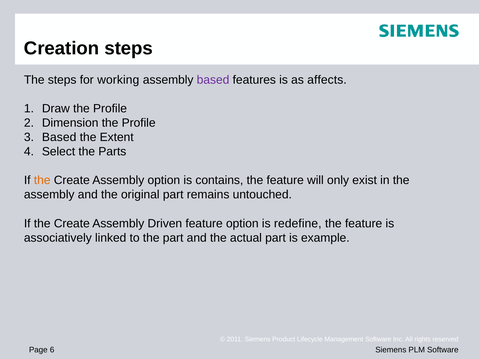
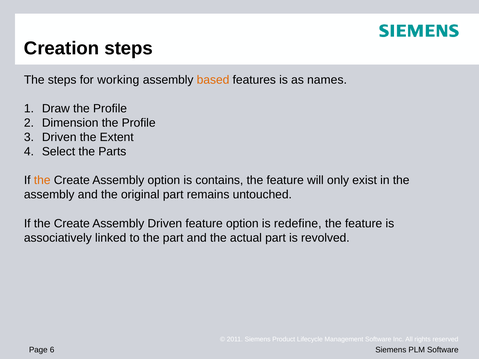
based at (213, 80) colour: purple -> orange
affects: affects -> names
Based at (59, 137): Based -> Driven
example: example -> revolved
